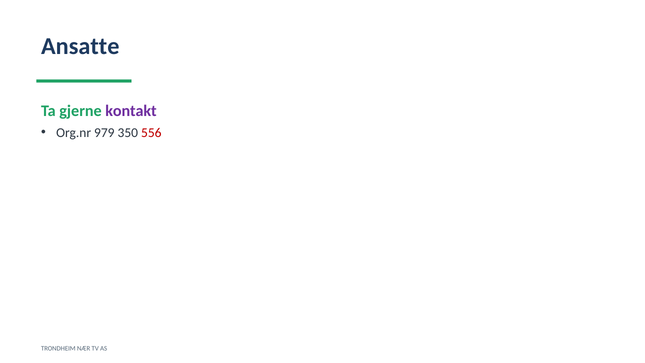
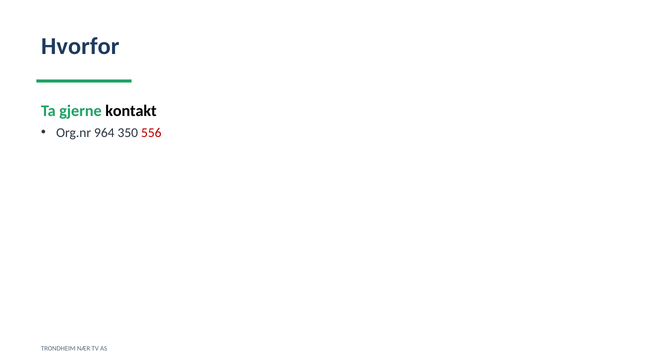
Ansatte: Ansatte -> Hvorfor
kontakt colour: purple -> black
979: 979 -> 964
